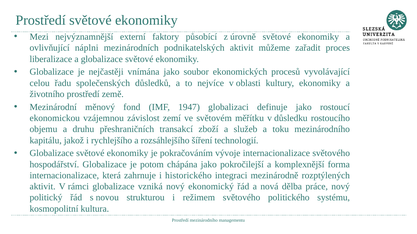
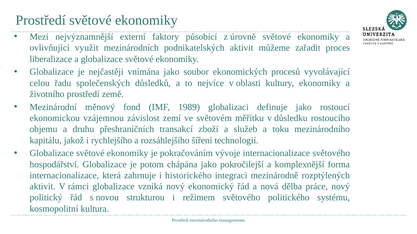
náplni: náplni -> využit
1947: 1947 -> 1989
